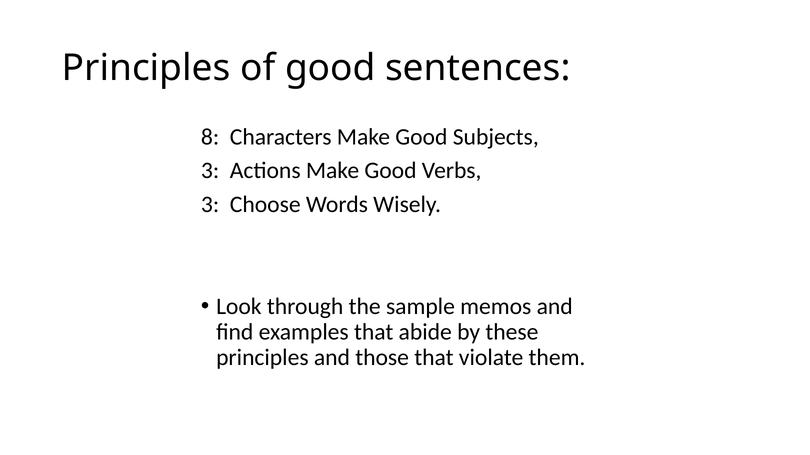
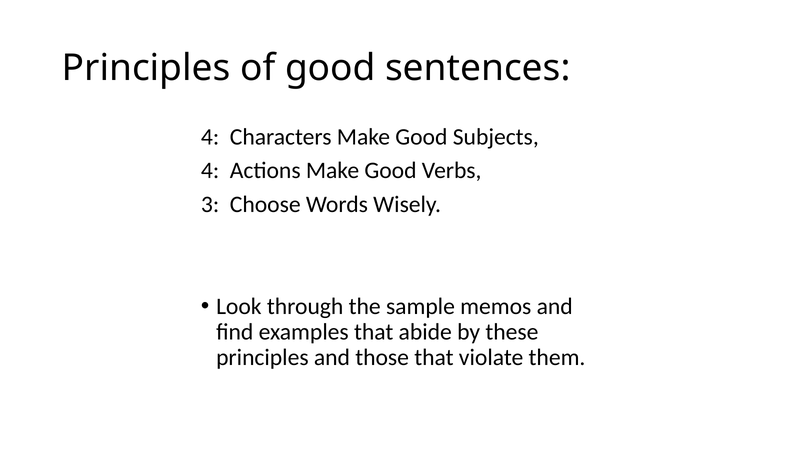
8 at (210, 137): 8 -> 4
3 at (210, 171): 3 -> 4
